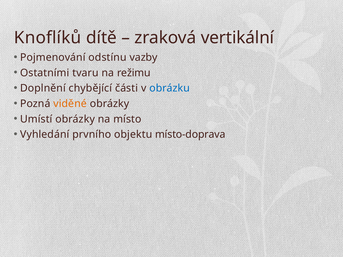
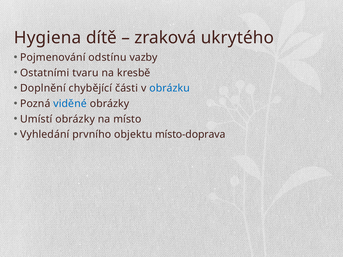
Knoflíků: Knoflíků -> Hygiena
vertikální: vertikální -> ukrytého
režimu: režimu -> kresbě
viděné colour: orange -> blue
